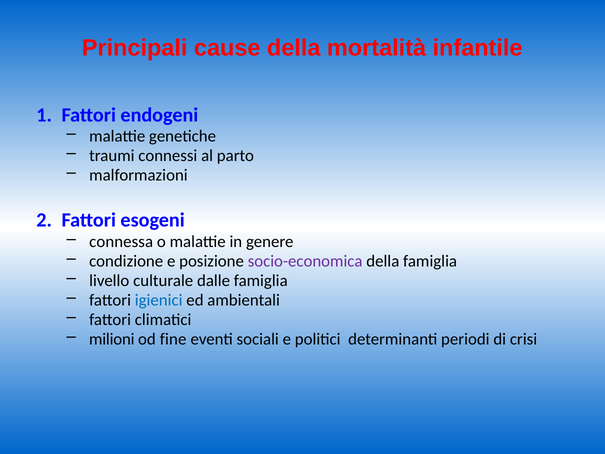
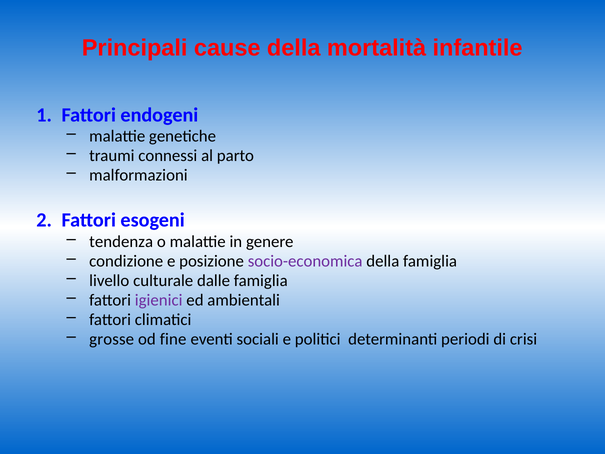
connessa: connessa -> tendenza
igienici colour: blue -> purple
milioni: milioni -> grosse
